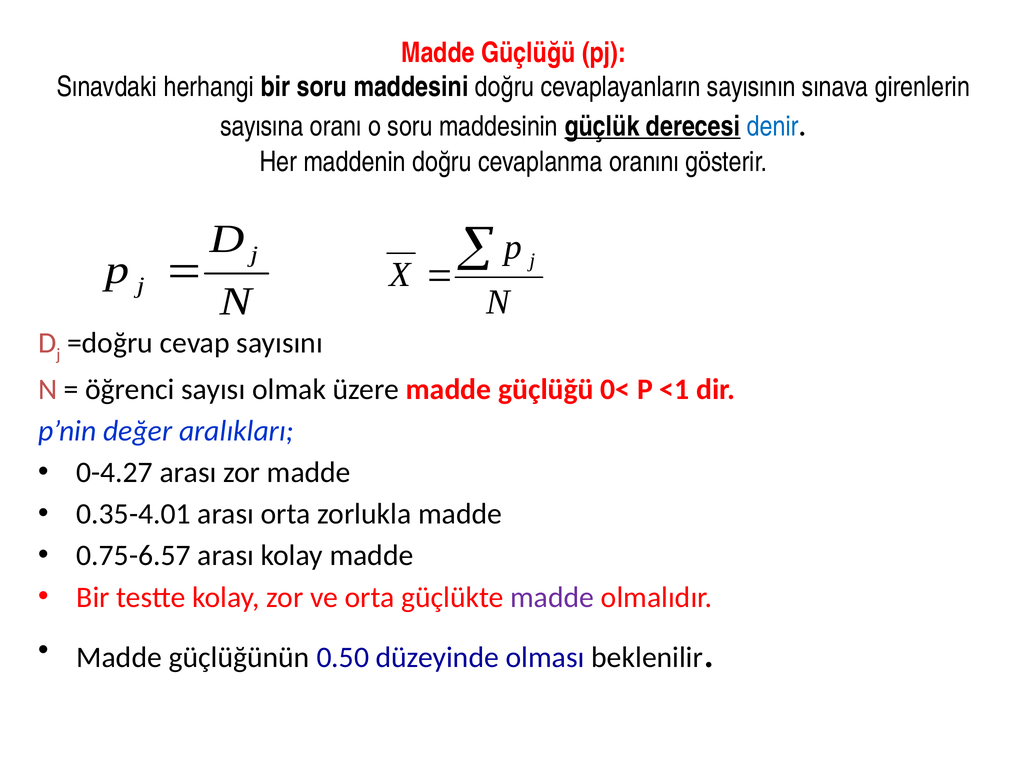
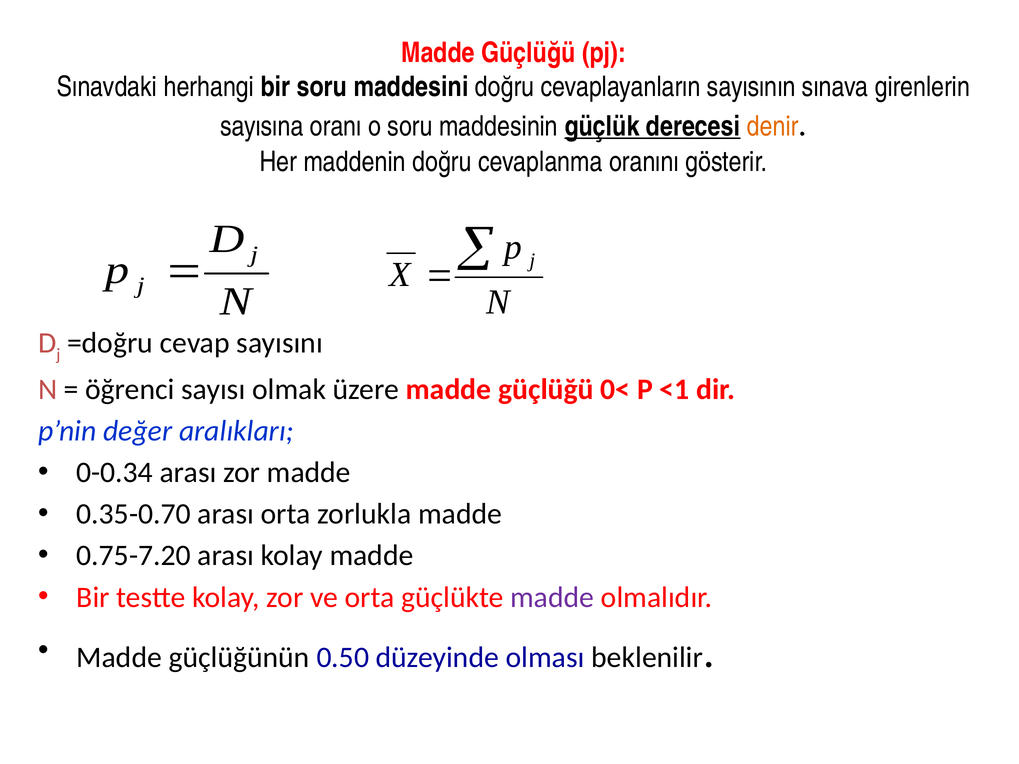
denir colour: blue -> orange
0-4.27: 0-4.27 -> 0-0.34
0.35-4.01: 0.35-4.01 -> 0.35-0.70
0.75-6.57: 0.75-6.57 -> 0.75-7.20
